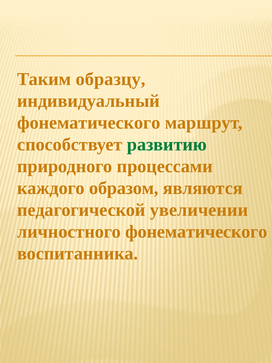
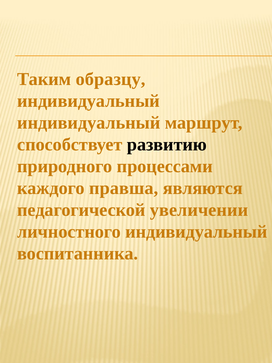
фонематического at (89, 123): фонематического -> индивидуальный
развитию colour: green -> black
образом: образом -> правша
личностного фонематического: фонематического -> индивидуальный
